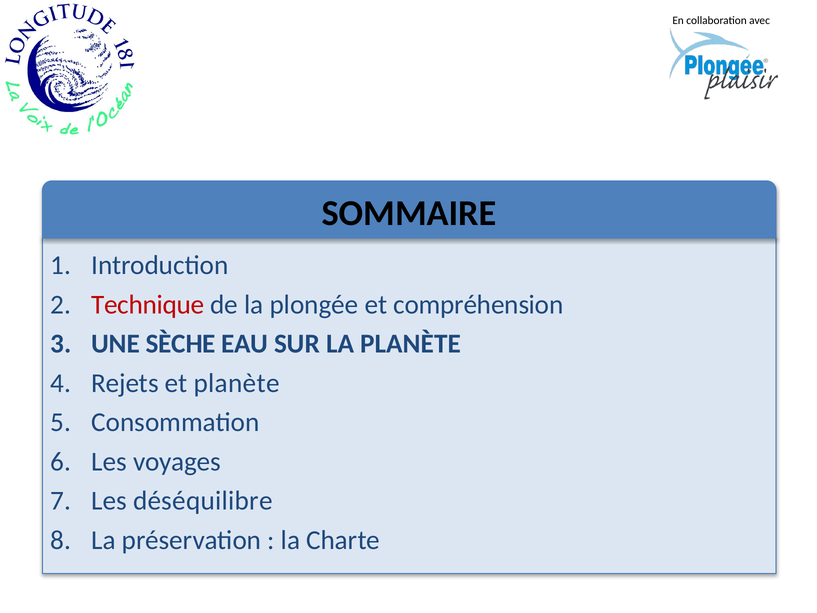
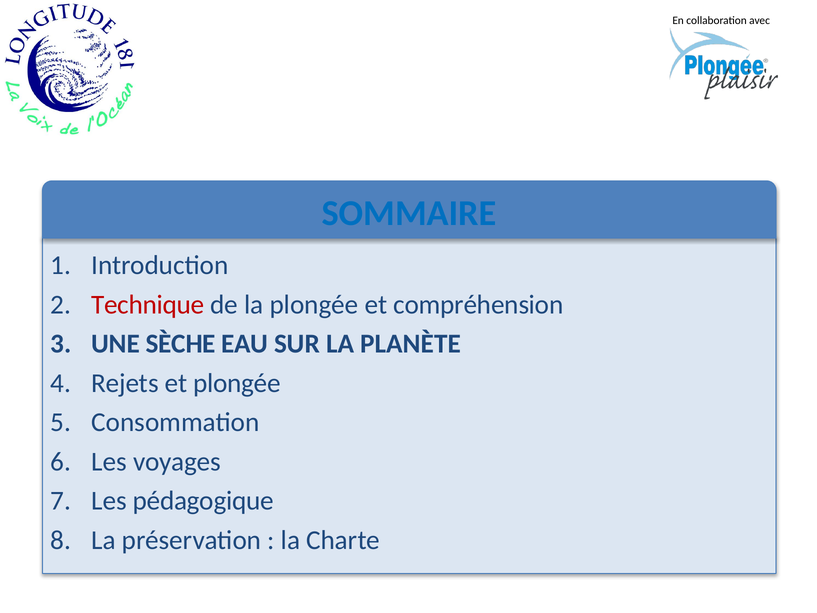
SOMMAIRE colour: black -> blue
et planète: planète -> plongée
déséquilibre: déséquilibre -> pédagogique
